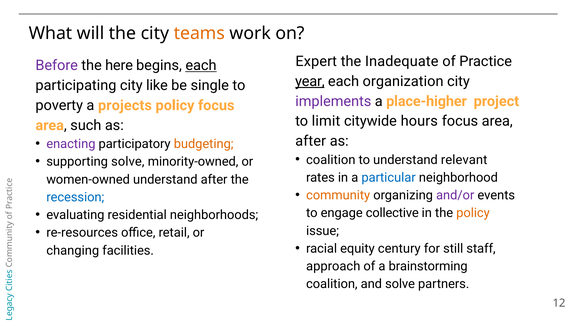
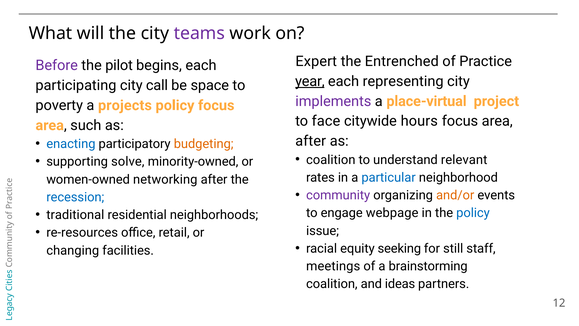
teams colour: orange -> purple
Inadequate: Inadequate -> Entrenched
here: here -> pilot
each at (201, 65) underline: present -> none
organization: organization -> representing
like: like -> call
single: single -> space
place-higher: place-higher -> place-virtual
limit: limit -> face
enacting colour: purple -> blue
women-owned understand: understand -> networking
community colour: orange -> purple
and/or colour: purple -> orange
collective: collective -> webpage
policy at (473, 213) colour: orange -> blue
evaluating: evaluating -> traditional
century: century -> seeking
approach: approach -> meetings
and solve: solve -> ideas
